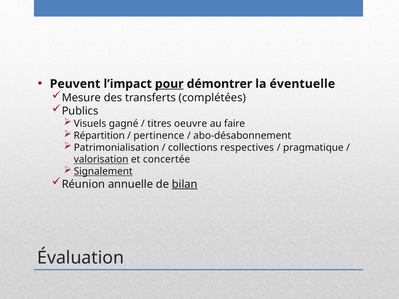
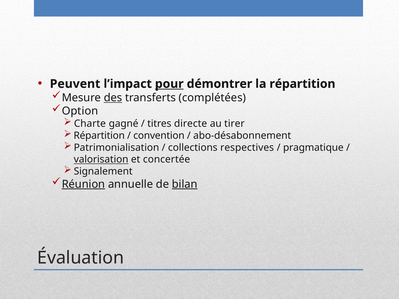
la éventuelle: éventuelle -> répartition
des underline: none -> present
Publics: Publics -> Option
Visuels: Visuels -> Charte
oeuvre: oeuvre -> directe
faire: faire -> tirer
pertinence: pertinence -> convention
Signalement underline: present -> none
Réunion underline: none -> present
